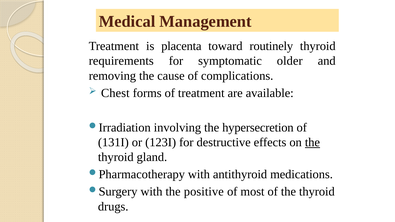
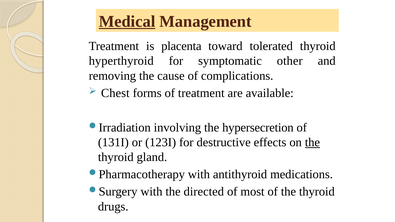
Medical underline: none -> present
routinely: routinely -> tolerated
requirements: requirements -> hyperthyroid
older: older -> other
positive: positive -> directed
